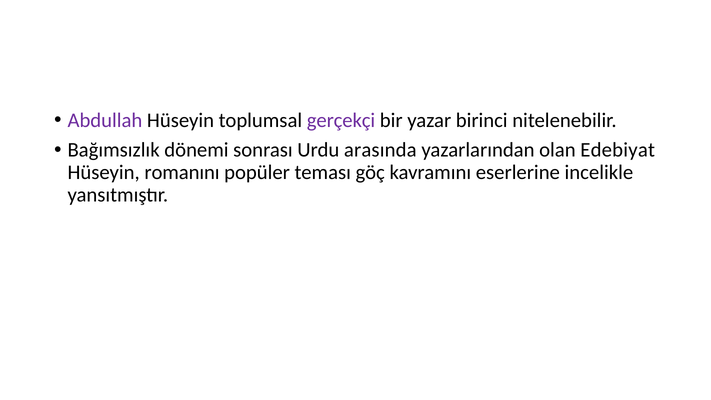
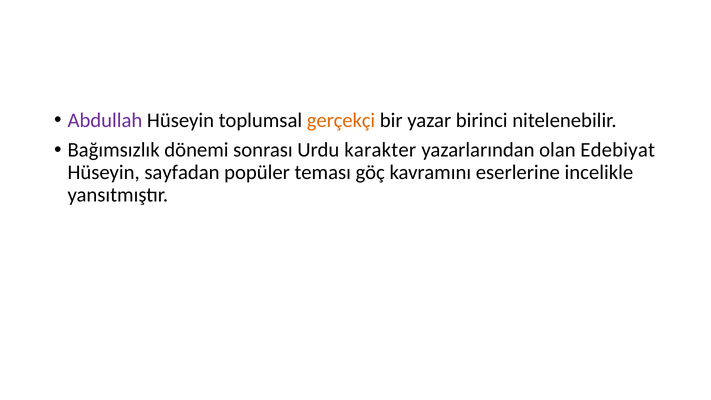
gerçekçi colour: purple -> orange
arasında: arasında -> karakter
romanını: romanını -> sayfadan
